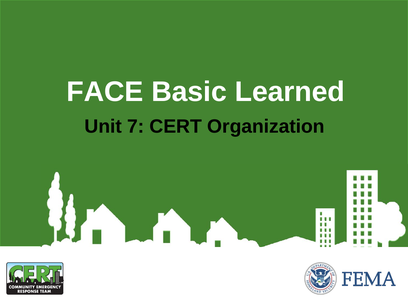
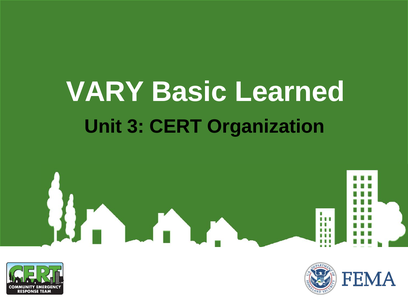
FACE: FACE -> VARY
7: 7 -> 3
